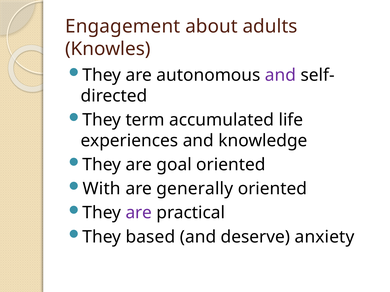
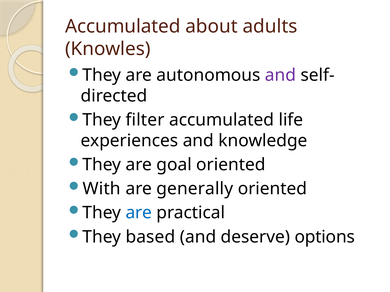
Engagement at (123, 26): Engagement -> Accumulated
term: term -> filter
are at (139, 213) colour: purple -> blue
anxiety: anxiety -> options
